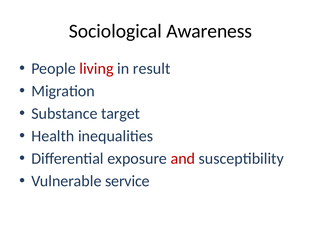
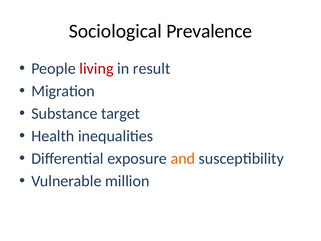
Awareness: Awareness -> Prevalence
and colour: red -> orange
service: service -> million
